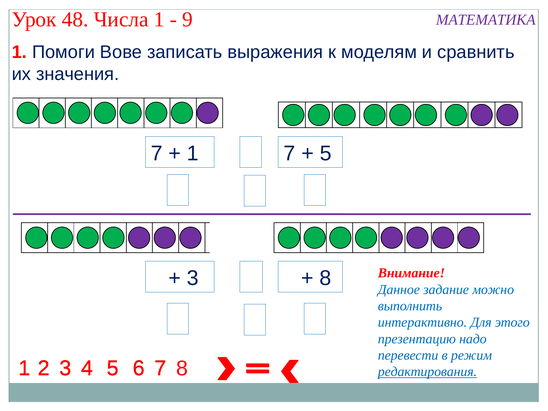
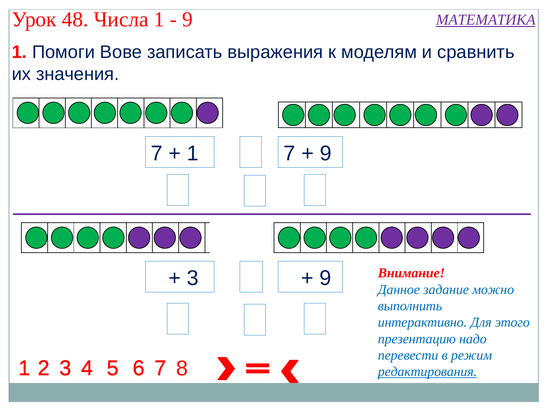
МАТЕМАТИКА underline: none -> present
5 at (326, 153): 5 -> 9
8 at (325, 278): 8 -> 9
